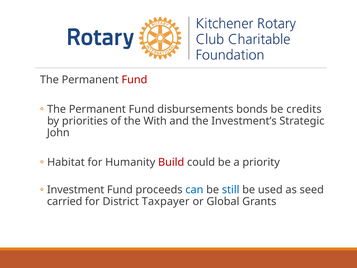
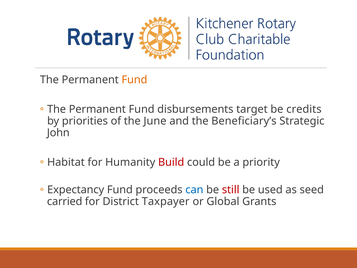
Fund at (134, 80) colour: red -> orange
bonds: bonds -> target
With: With -> June
Investment’s: Investment’s -> Beneficiary’s
Investment: Investment -> Expectancy
still colour: blue -> red
